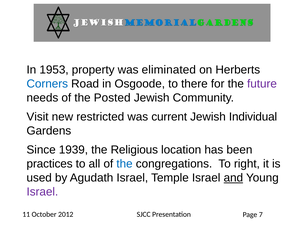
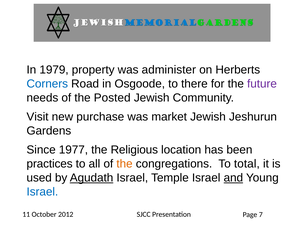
1953: 1953 -> 1979
eliminated: eliminated -> administer
restricted: restricted -> purchase
current: current -> market
Individual: Individual -> Jeshurun
1939: 1939 -> 1977
the at (125, 164) colour: blue -> orange
right: right -> total
Agudath underline: none -> present
Israel at (42, 192) colour: purple -> blue
